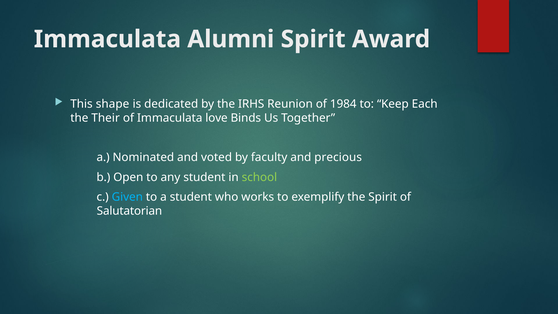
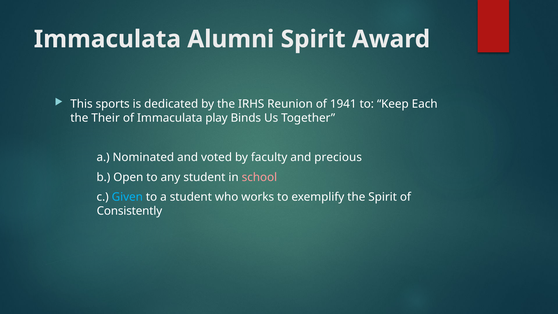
shape: shape -> sports
1984: 1984 -> 1941
love: love -> play
school colour: light green -> pink
Salutatorian: Salutatorian -> Consistently
